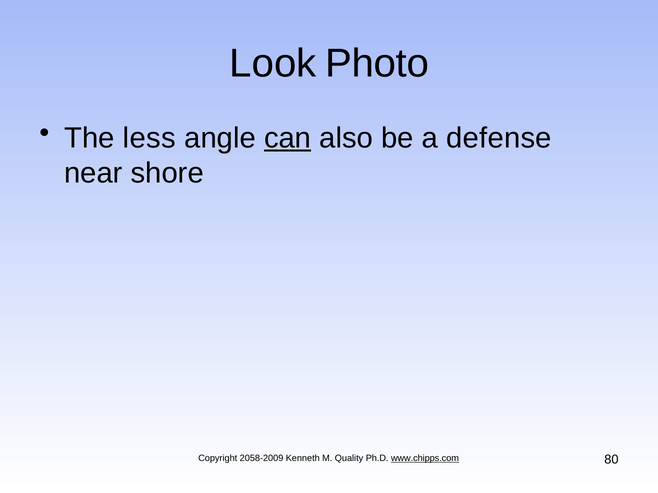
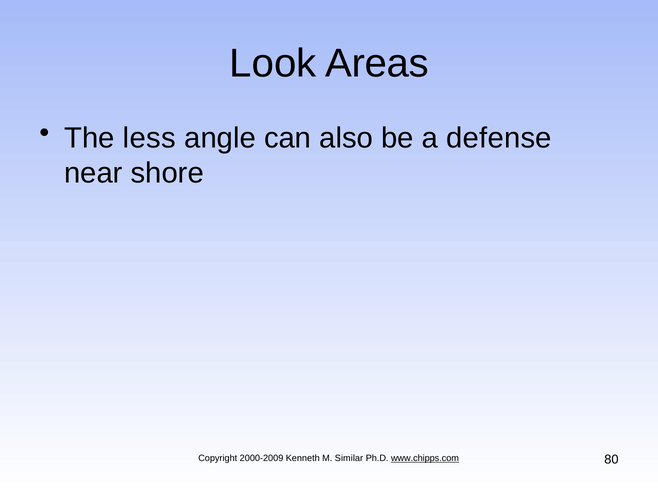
Photo: Photo -> Areas
can underline: present -> none
2058-2009: 2058-2009 -> 2000-2009
Quality: Quality -> Similar
